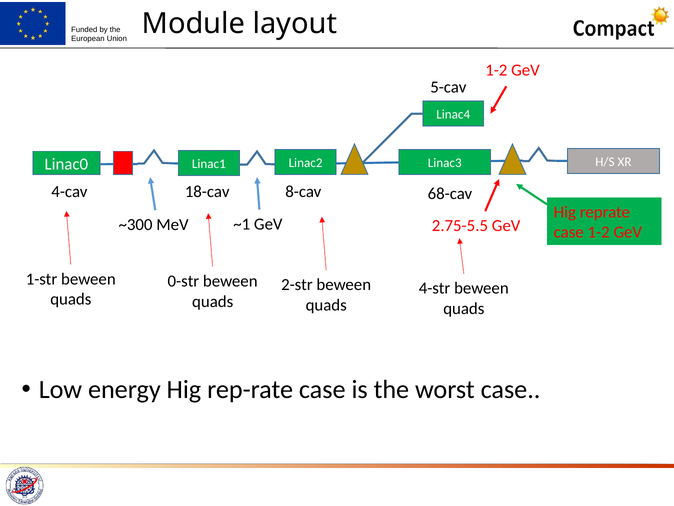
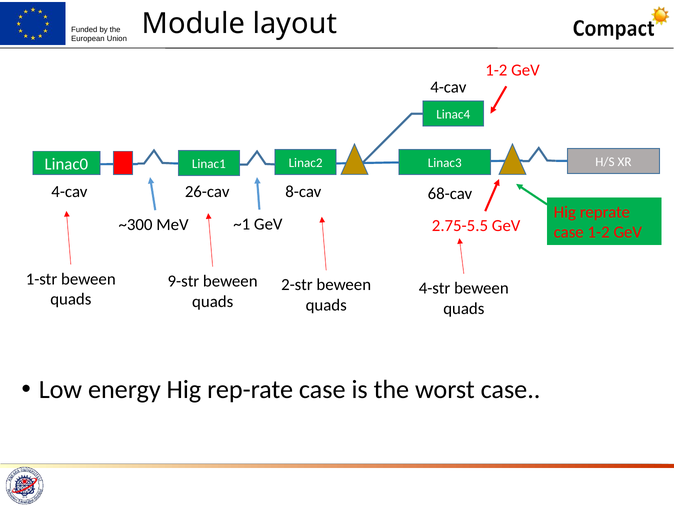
5-cav at (448, 87): 5-cav -> 4-cav
18-cav: 18-cav -> 26-cav
0-str: 0-str -> 9-str
